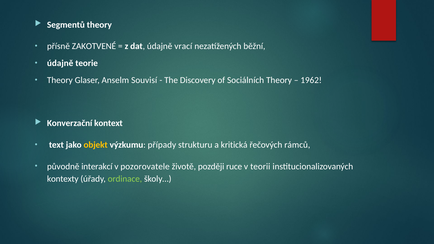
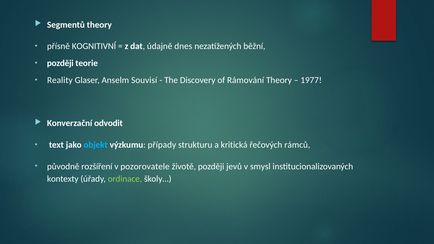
ZAKOTVENÉ: ZAKOTVENÉ -> KOGNITIVNÍ
vrací: vrací -> dnes
údajně at (60, 63): údajně -> později
Theory at (60, 80): Theory -> Reality
Sociálních: Sociálních -> Rámování
1962: 1962 -> 1977
kontext: kontext -> odvodit
objekt colour: yellow -> light blue
interakcí: interakcí -> rozšíření
ruce: ruce -> jevů
teorii: teorii -> smysl
